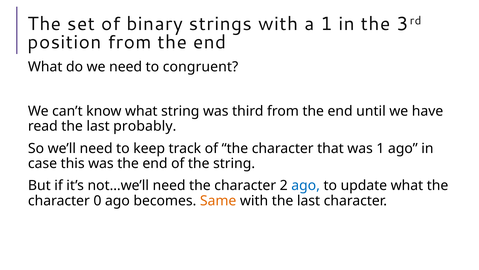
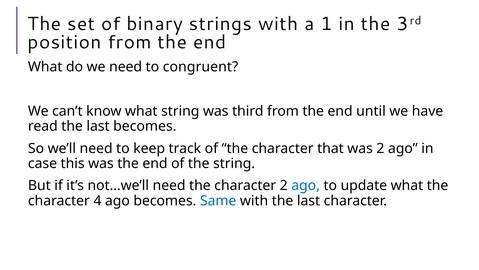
last probably: probably -> becomes
was 1: 1 -> 2
0: 0 -> 4
Same colour: orange -> blue
